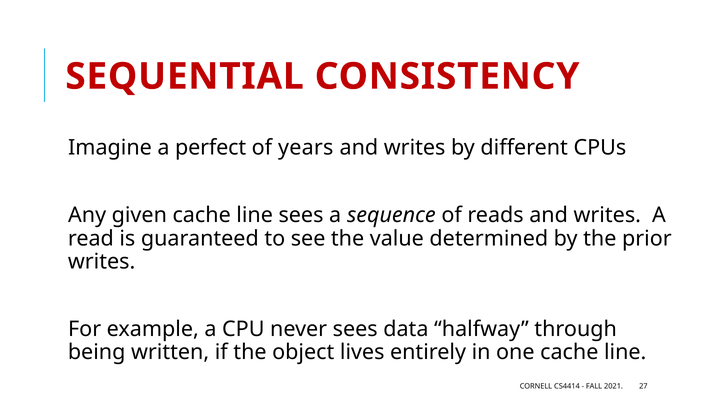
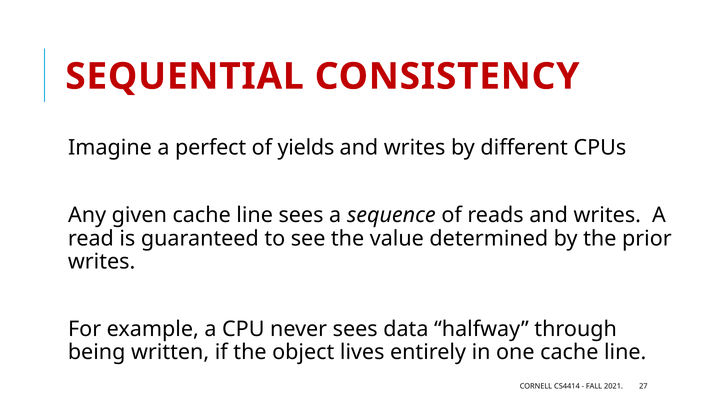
years: years -> yields
